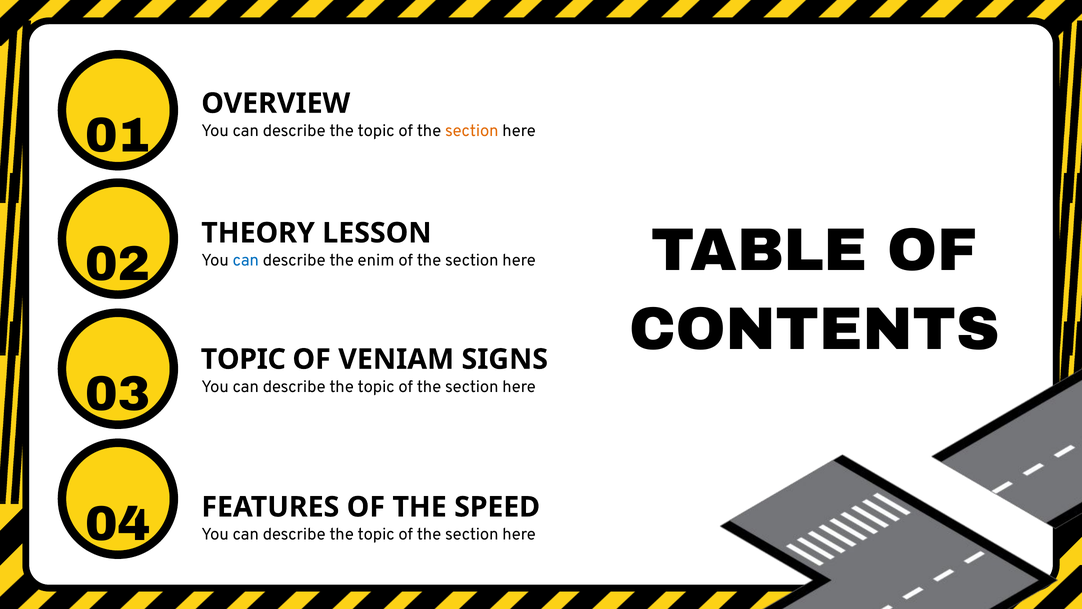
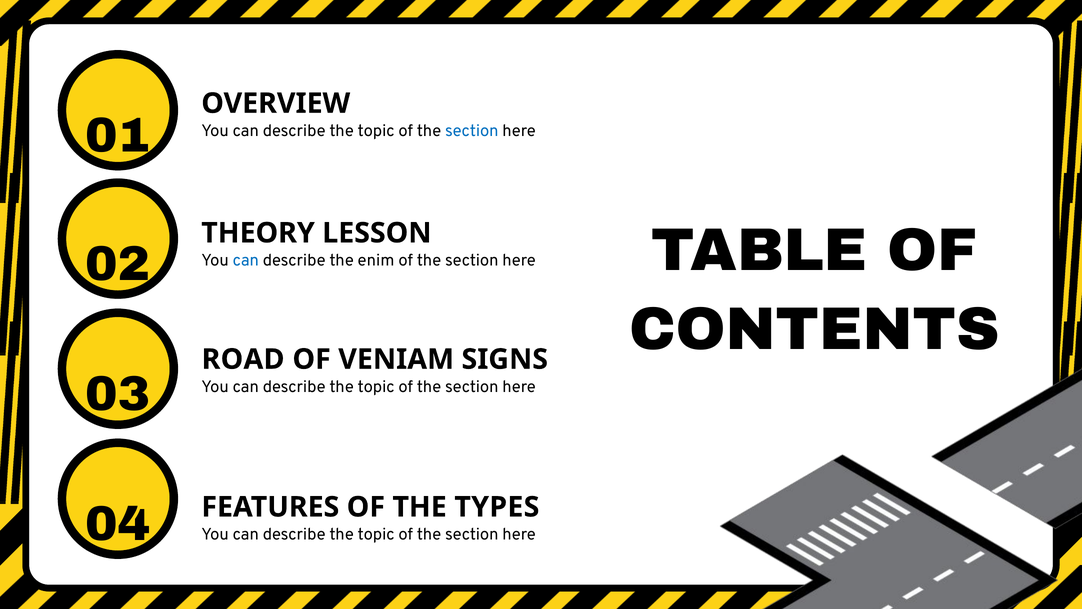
section at (472, 131) colour: orange -> blue
TOPIC at (243, 359): TOPIC -> ROAD
SPEED: SPEED -> TYPES
